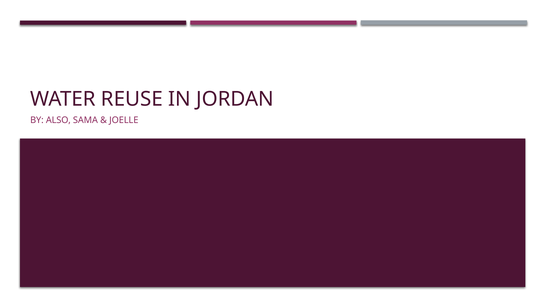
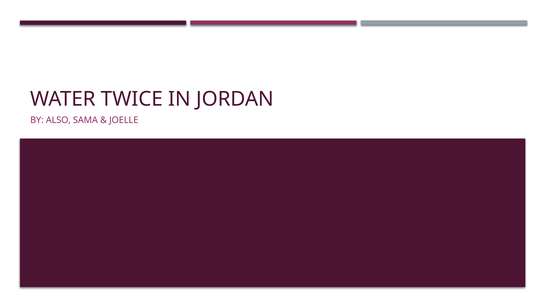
REUSE: REUSE -> TWICE
